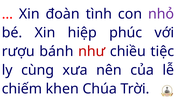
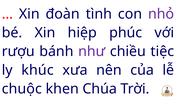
như colour: red -> purple
cùng: cùng -> khúc
chiếm: chiếm -> chuộc
